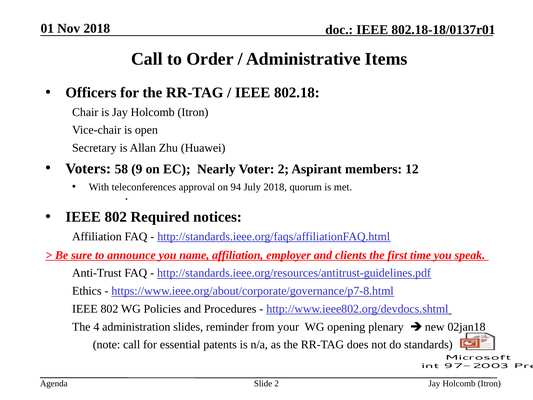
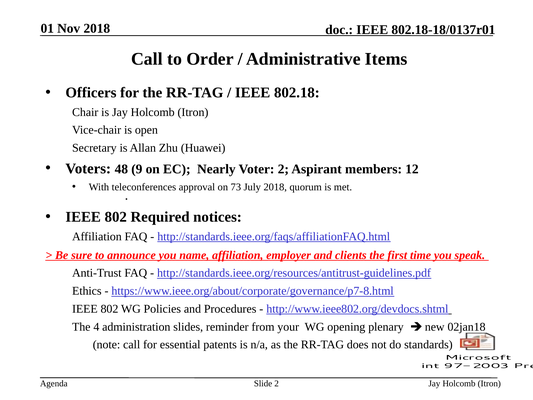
58: 58 -> 48
94: 94 -> 73
